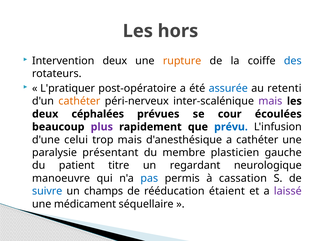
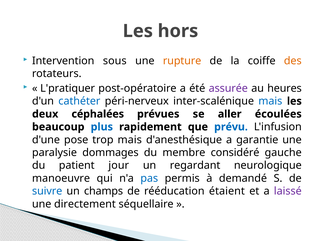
Intervention deux: deux -> sous
des colour: blue -> orange
assurée colour: blue -> purple
retenti: retenti -> heures
cathéter at (79, 101) colour: orange -> blue
mais at (270, 101) colour: purple -> blue
cour: cour -> aller
plus colour: purple -> blue
celui: celui -> pose
a cathéter: cathéter -> garantie
présentant: présentant -> dommages
plasticien: plasticien -> considéré
titre: titre -> jour
cassation: cassation -> demandé
médicament: médicament -> directement
